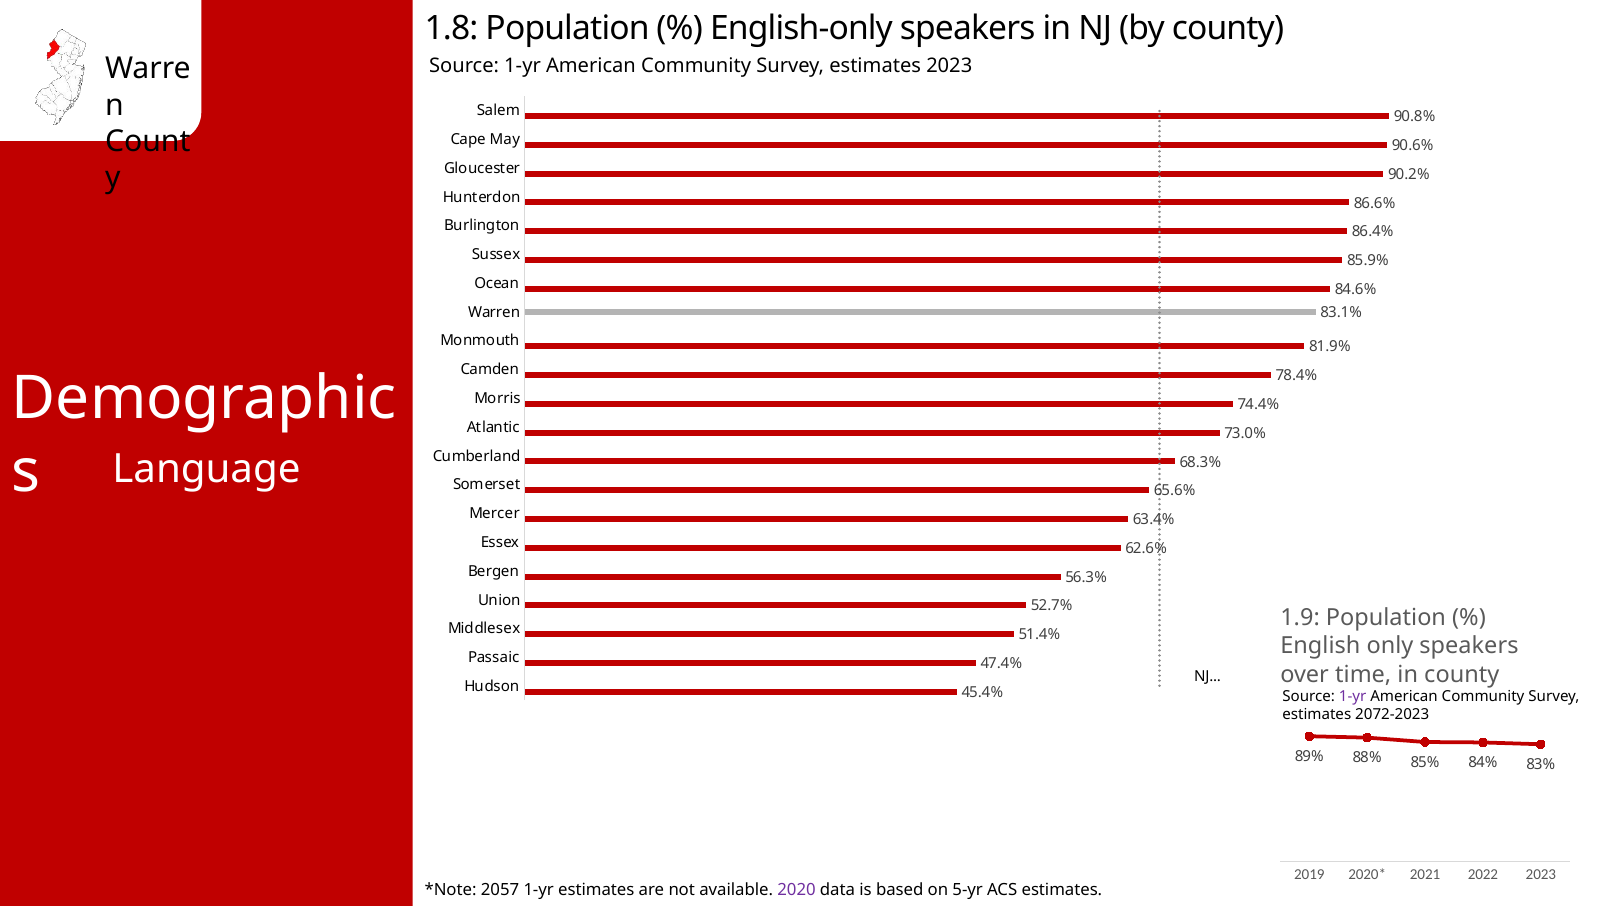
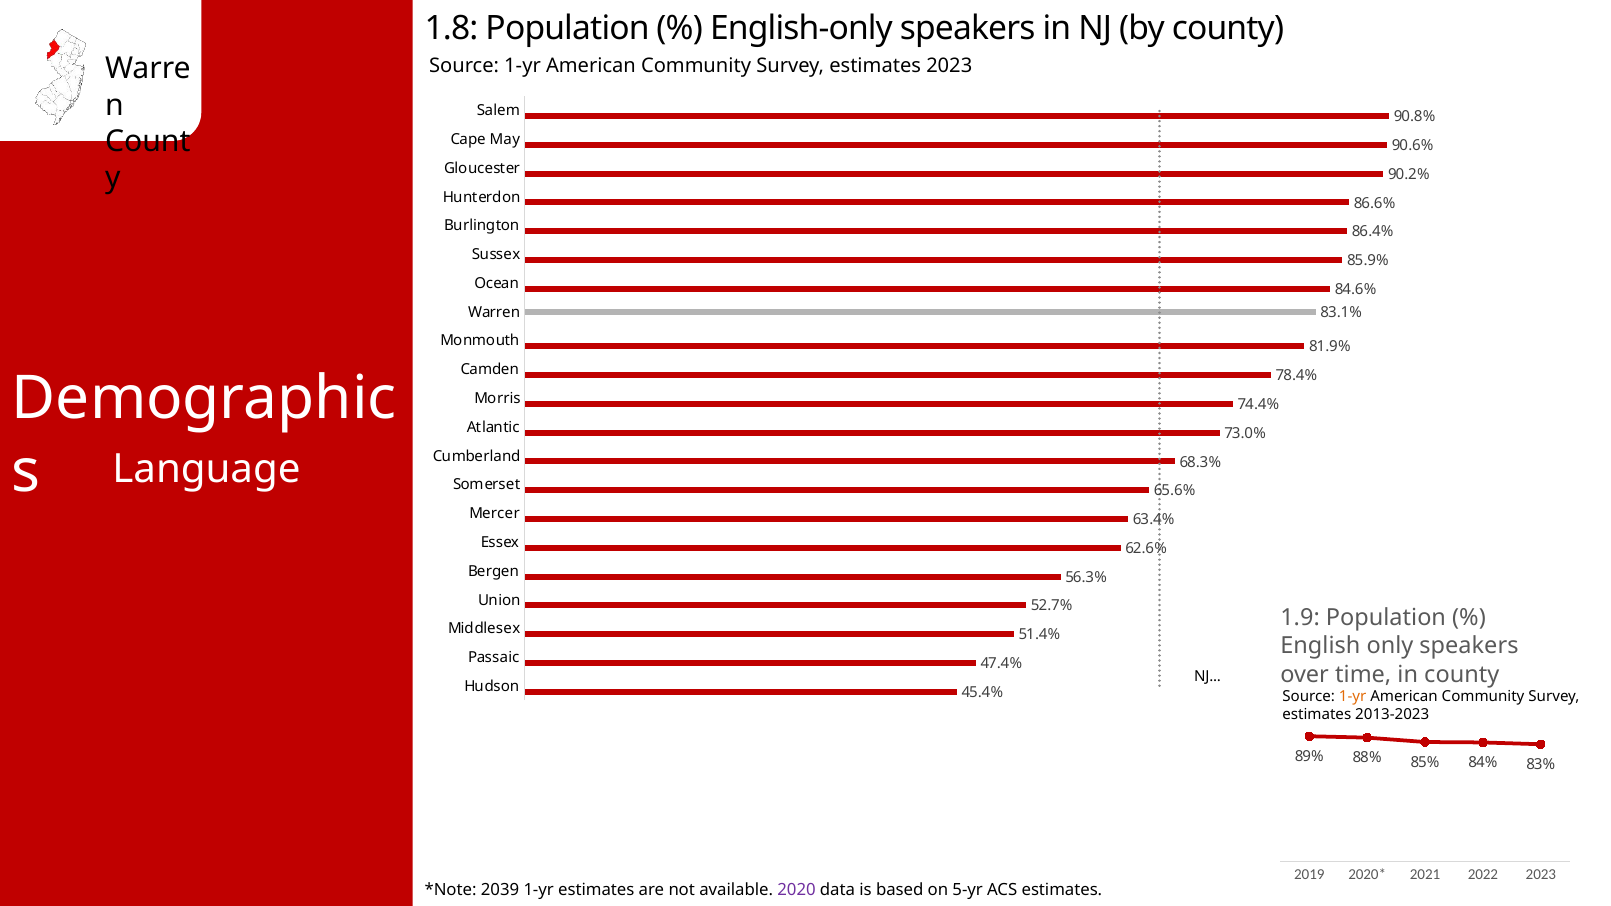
1-yr at (1353, 697) colour: purple -> orange
2072-2023: 2072-2023 -> 2013-2023
2057: 2057 -> 2039
